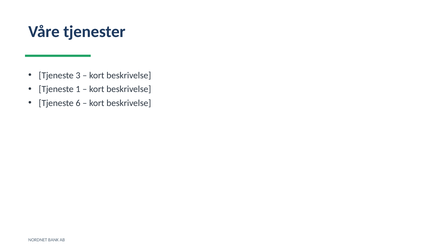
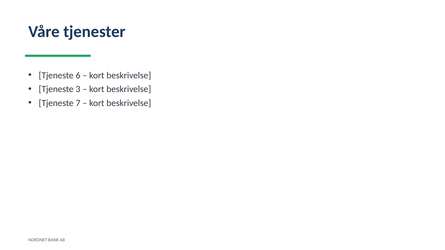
3: 3 -> 6
1: 1 -> 3
6: 6 -> 7
